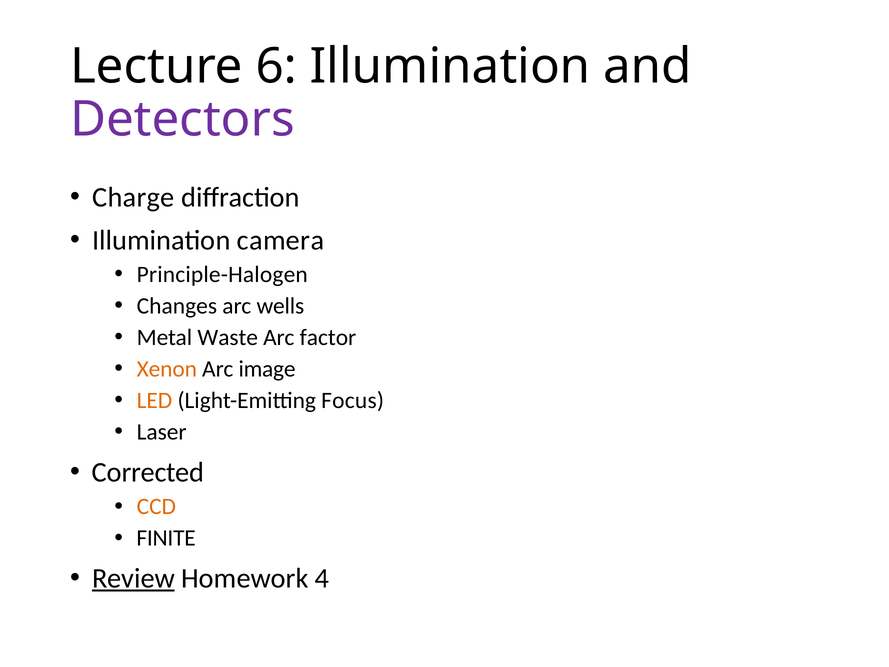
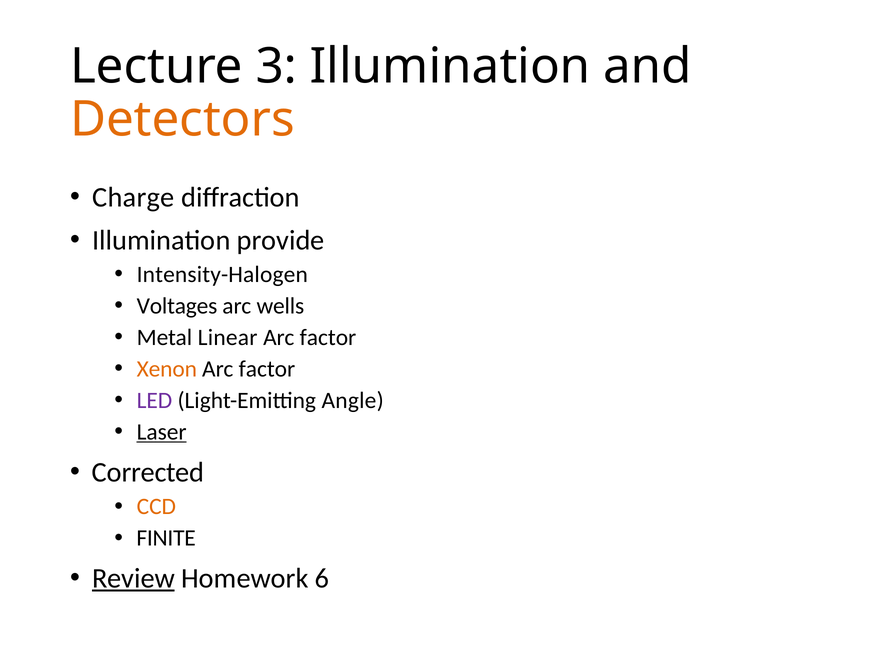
6: 6 -> 3
Detectors colour: purple -> orange
camera: camera -> provide
Principle-Halogen: Principle-Halogen -> Intensity-Halogen
Changes: Changes -> Voltages
Waste: Waste -> Linear
image at (267, 369): image -> factor
LED colour: orange -> purple
Focus: Focus -> Angle
Laser underline: none -> present
4: 4 -> 6
